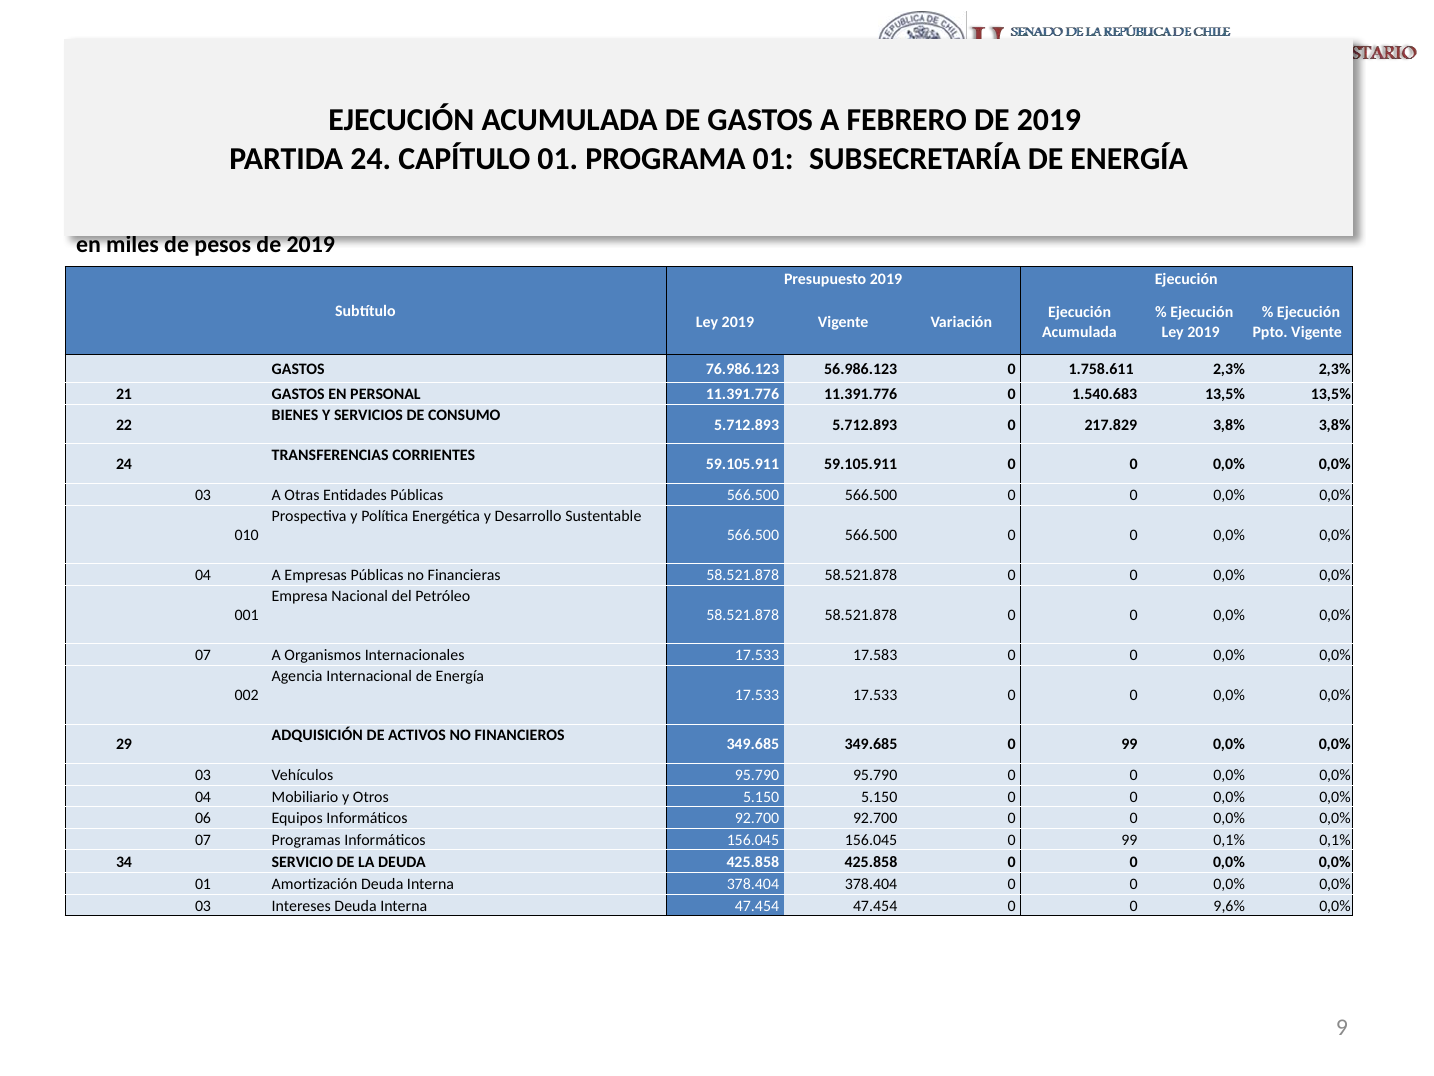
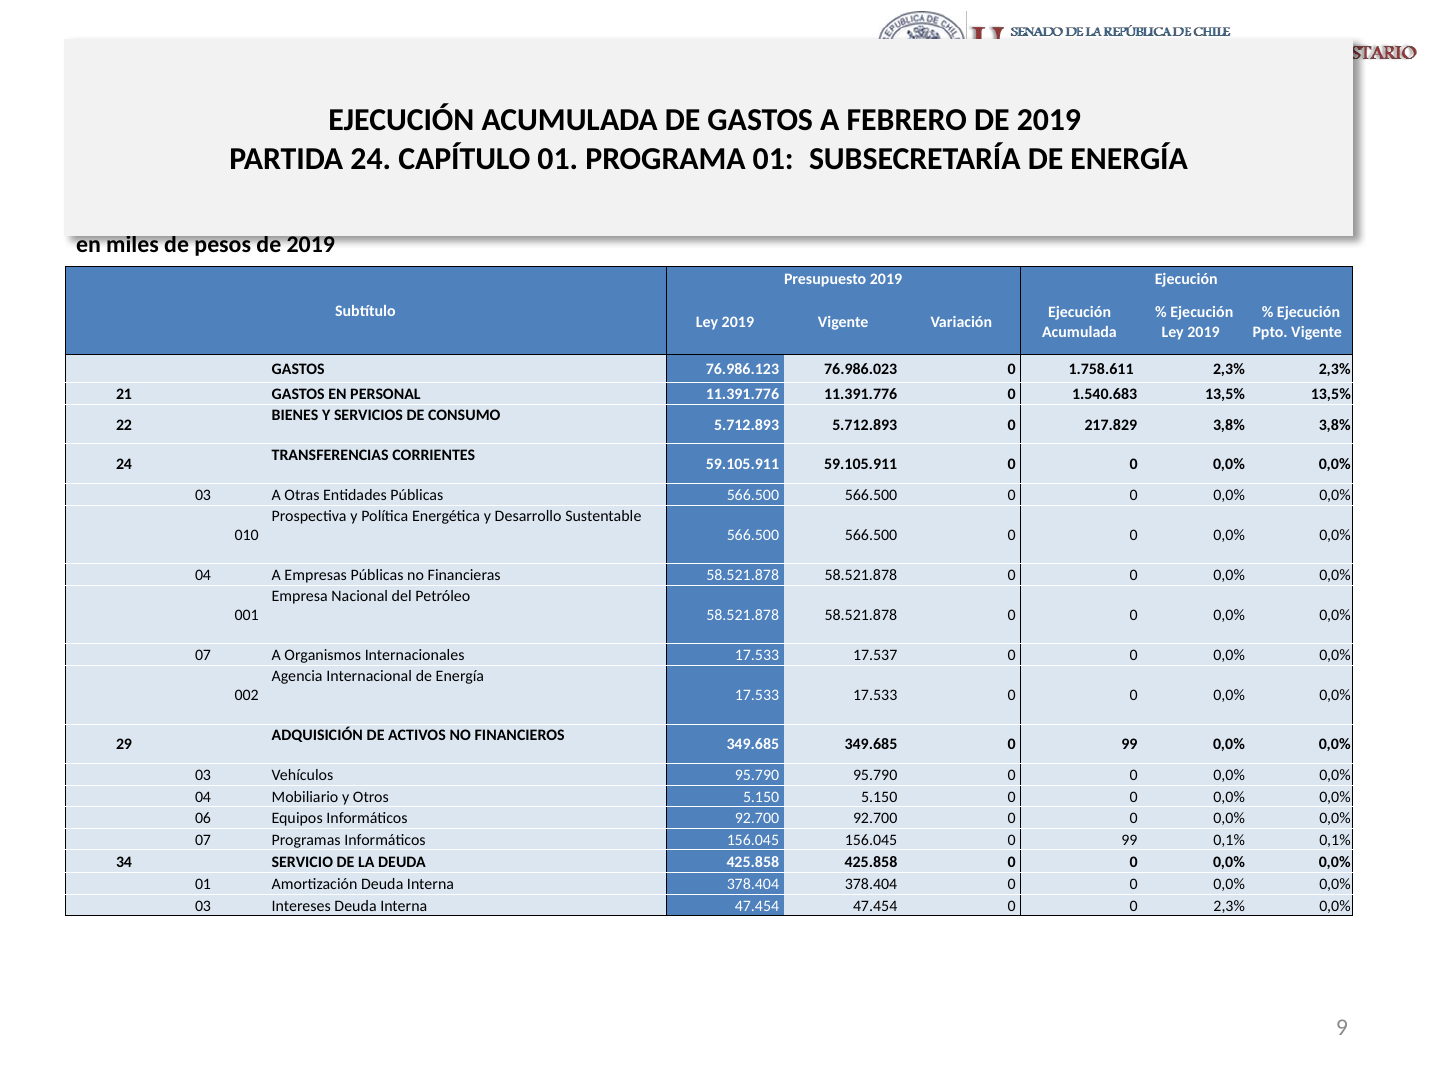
56.986.123: 56.986.123 -> 76.986.023
17.583: 17.583 -> 17.537
0 9,6%: 9,6% -> 2,3%
